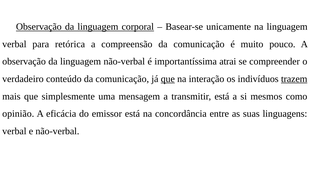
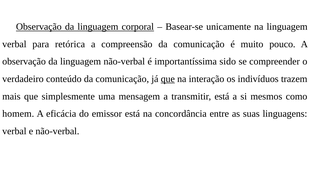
atrai: atrai -> sido
trazem underline: present -> none
opinião: opinião -> homem
